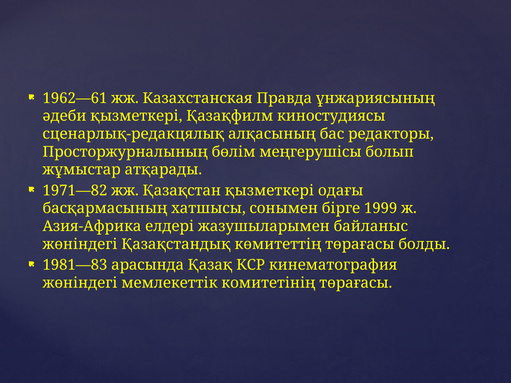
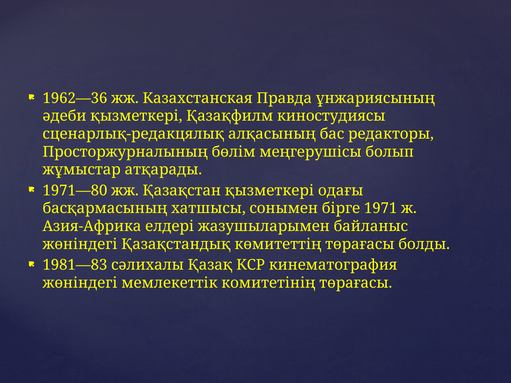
1962—61: 1962—61 -> 1962—36
1971—82: 1971—82 -> 1971—80
1999: 1999 -> 1971
арасында: арасында -> сәлихалы
